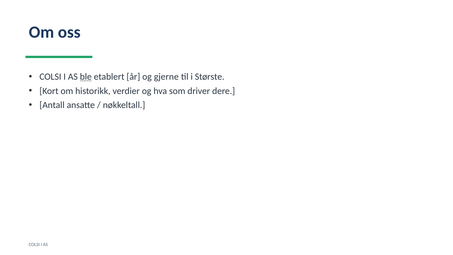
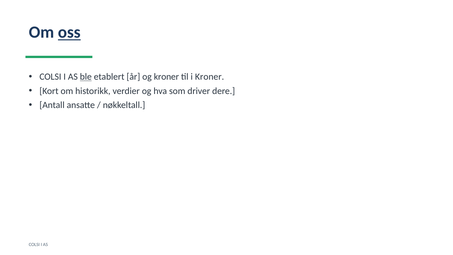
oss underline: none -> present
og gjerne: gjerne -> kroner
i Største: Største -> Kroner
